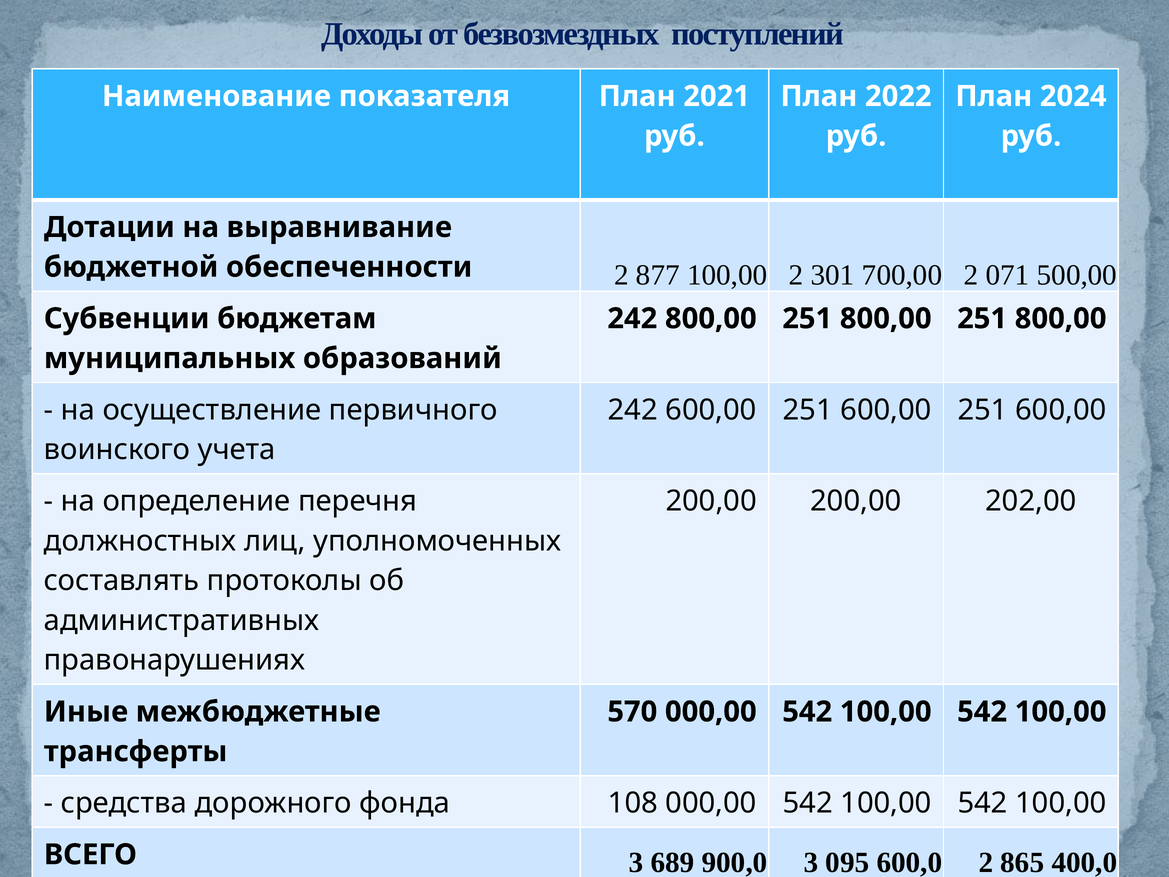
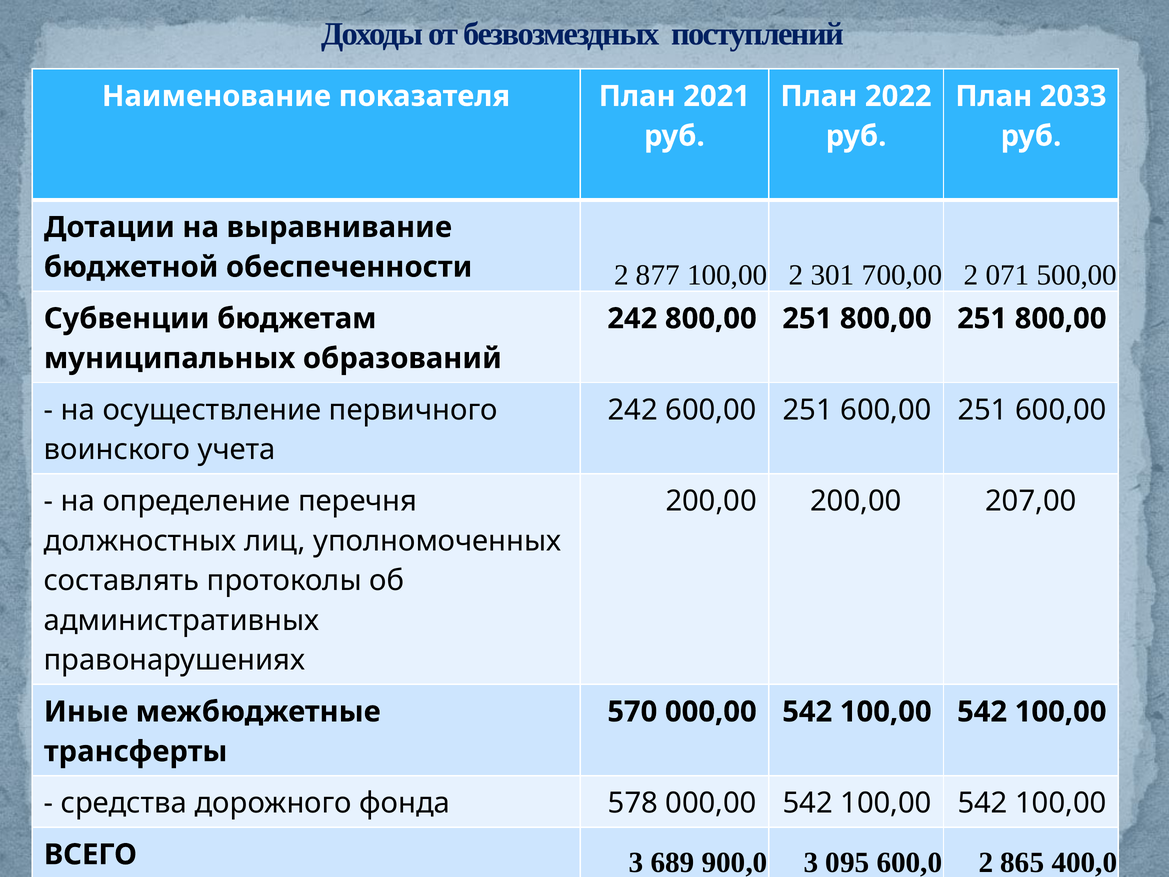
2024: 2024 -> 2033
202,00: 202,00 -> 207,00
108: 108 -> 578
